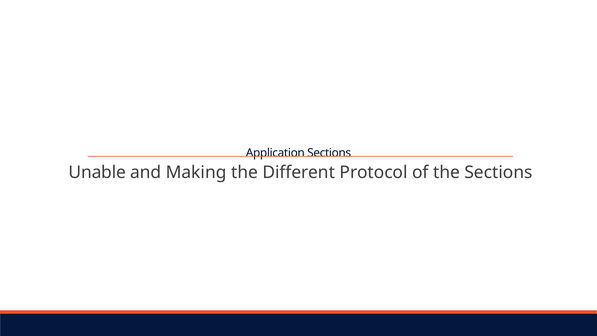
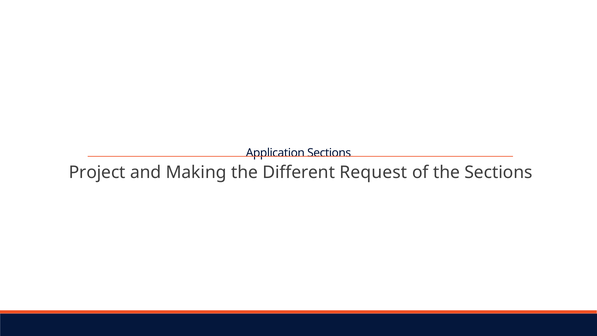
Unable: Unable -> Project
Protocol: Protocol -> Request
